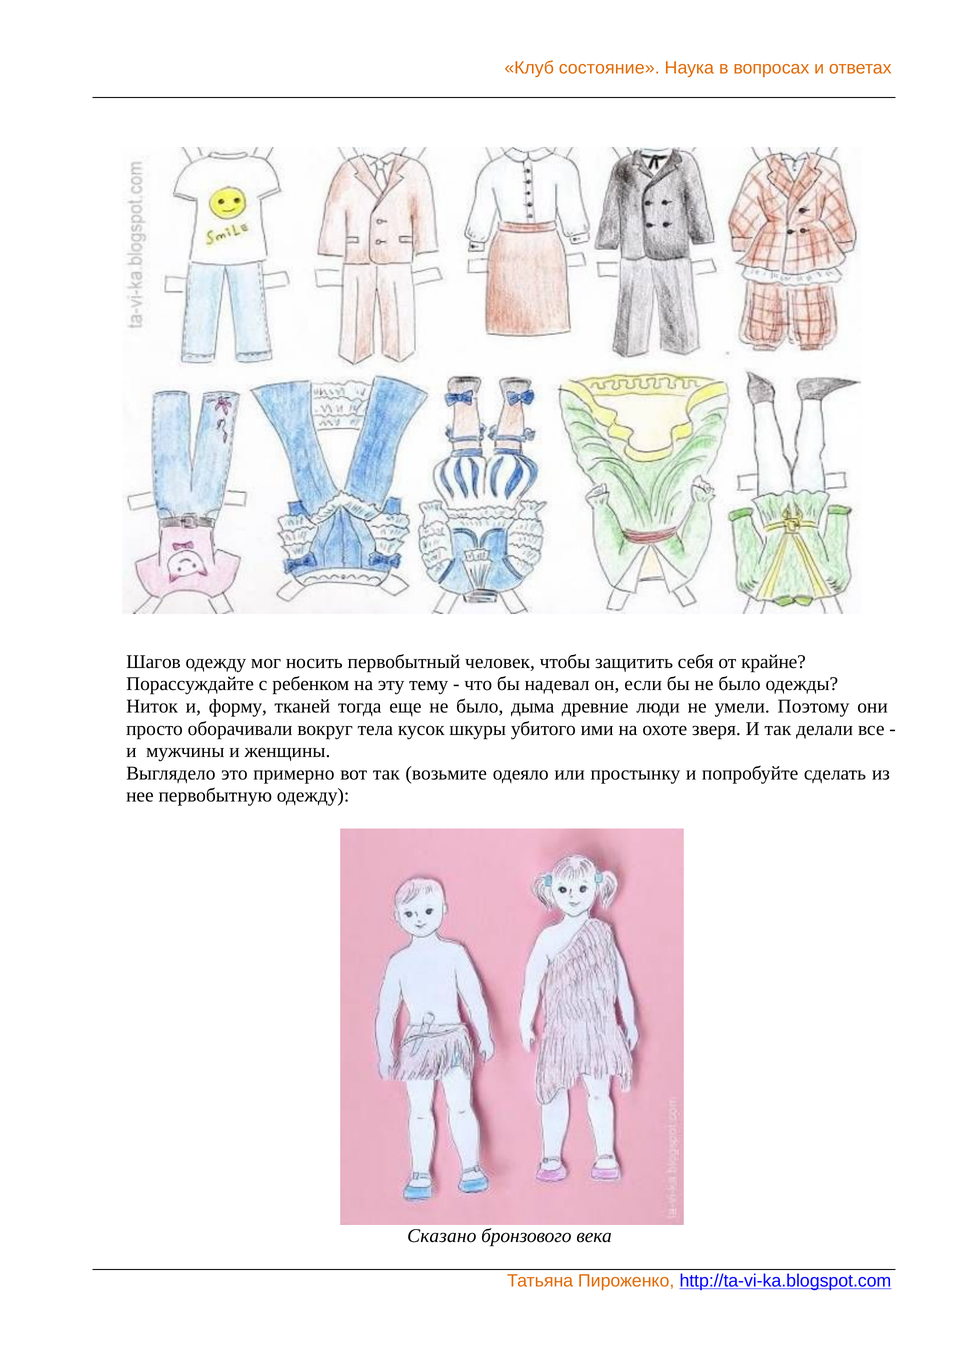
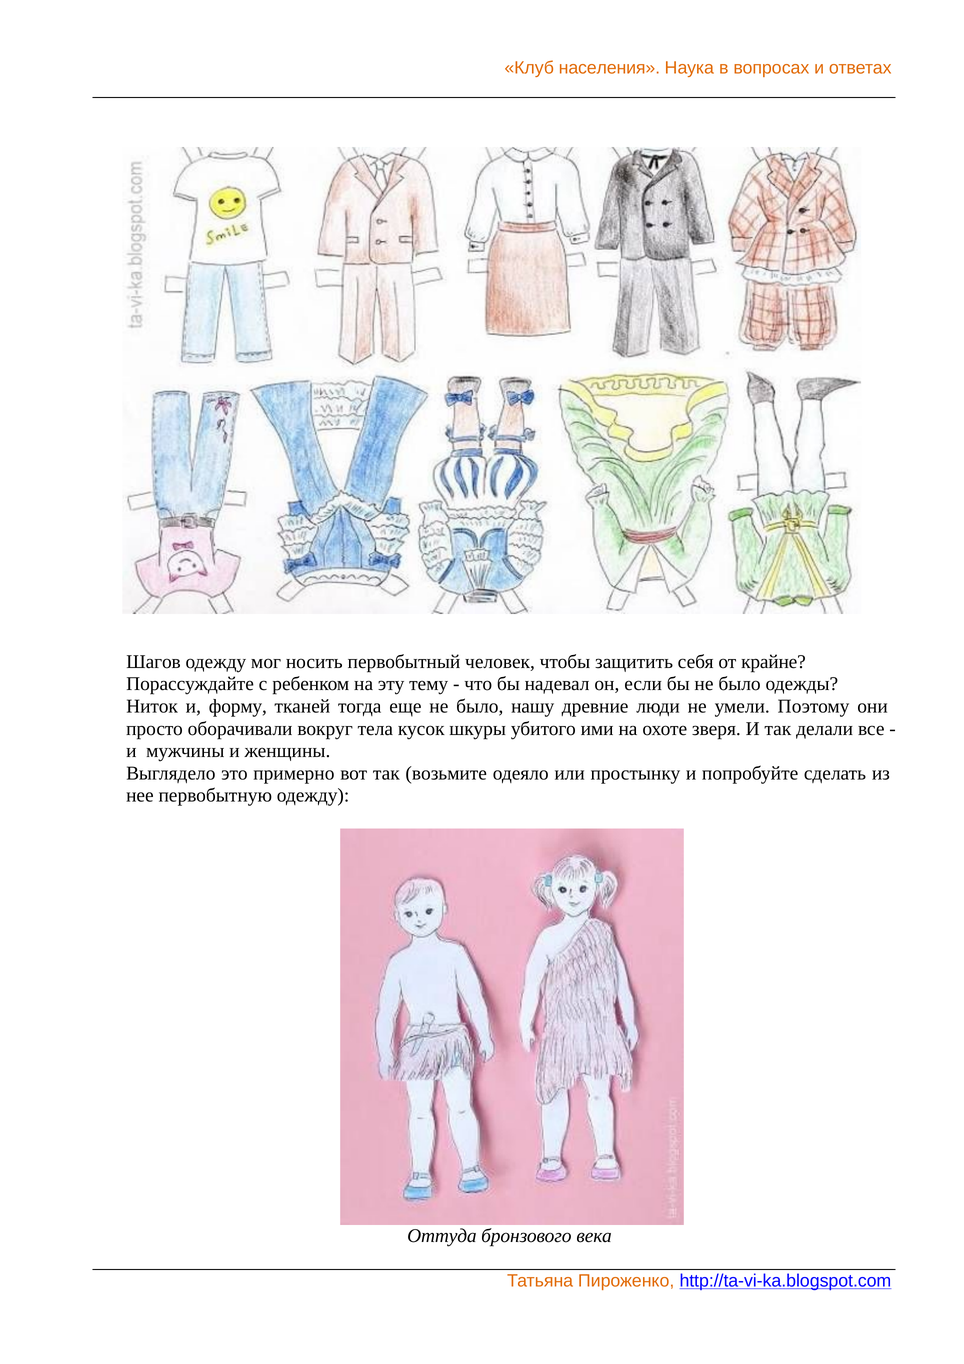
состояние: состояние -> населения
дыма: дыма -> нашу
Сказано: Сказано -> Оттуда
